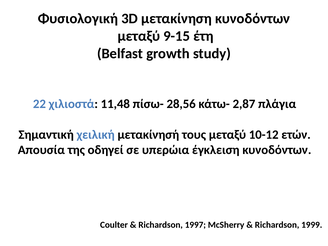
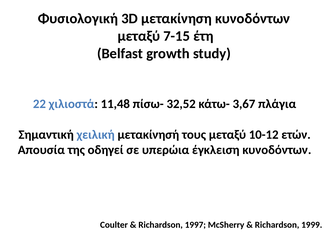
9-15: 9-15 -> 7-15
28,56: 28,56 -> 32,52
2,87: 2,87 -> 3,67
